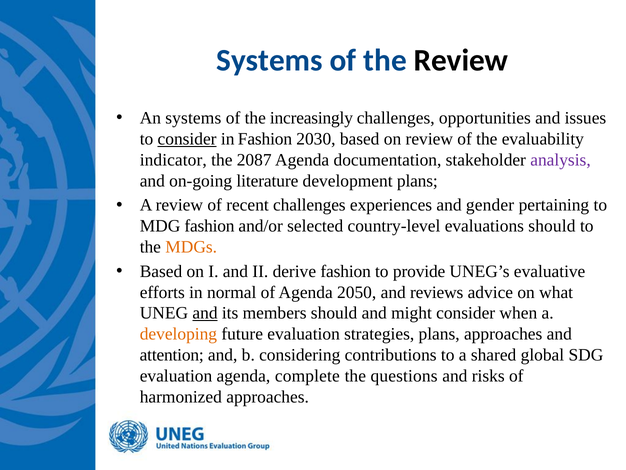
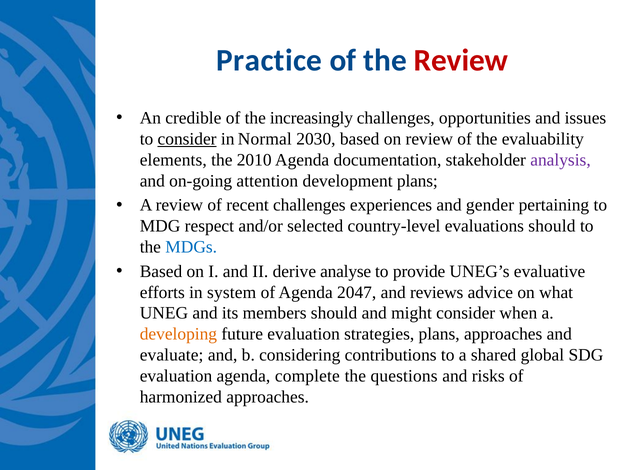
Systems at (269, 60): Systems -> Practice
Review at (461, 60) colour: black -> red
An systems: systems -> credible
in Fashion: Fashion -> Normal
indicator: indicator -> elements
2087: 2087 -> 2010
literature: literature -> attention
MDG fashion: fashion -> respect
MDGs colour: orange -> blue
derive fashion: fashion -> analyse
normal: normal -> system
2050: 2050 -> 2047
and at (205, 313) underline: present -> none
attention: attention -> evaluate
